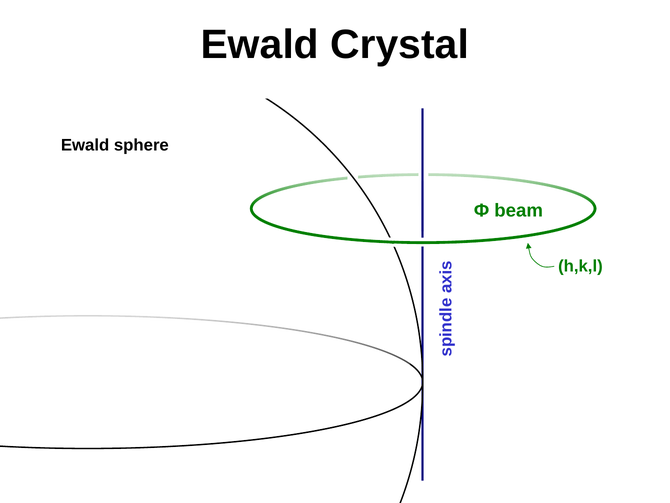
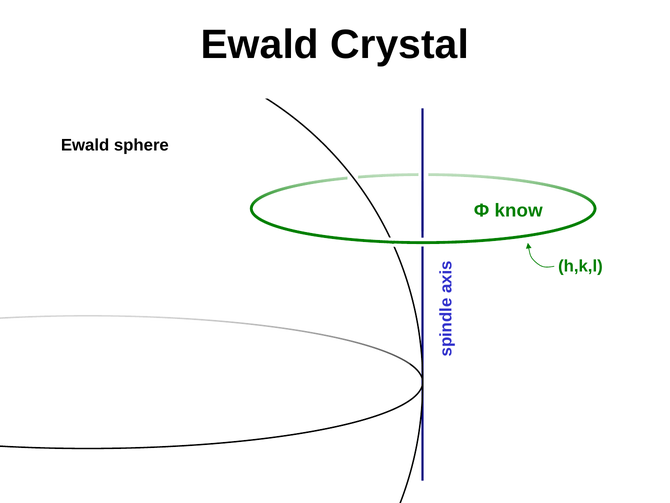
beam: beam -> know
